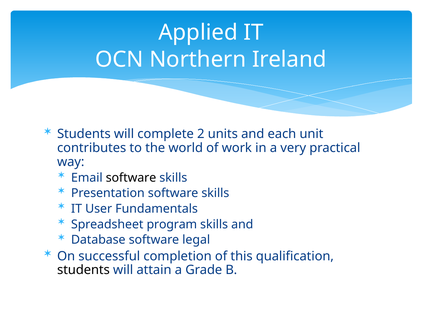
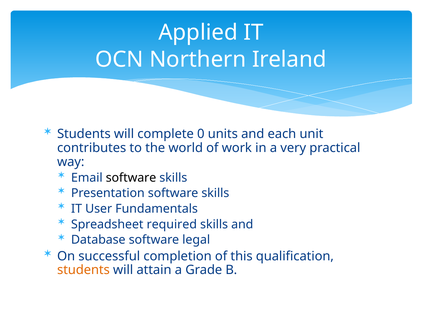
2: 2 -> 0
program: program -> required
students at (83, 270) colour: black -> orange
